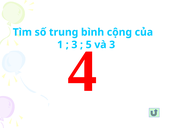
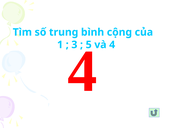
và 3: 3 -> 4
